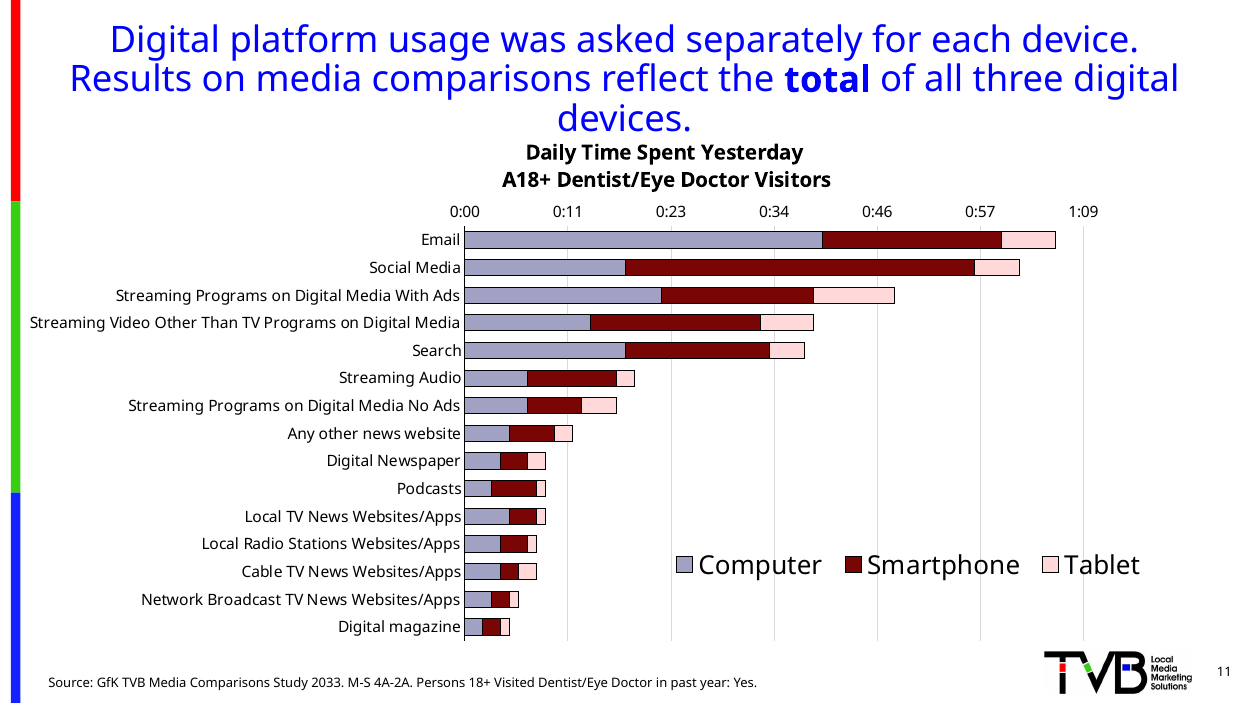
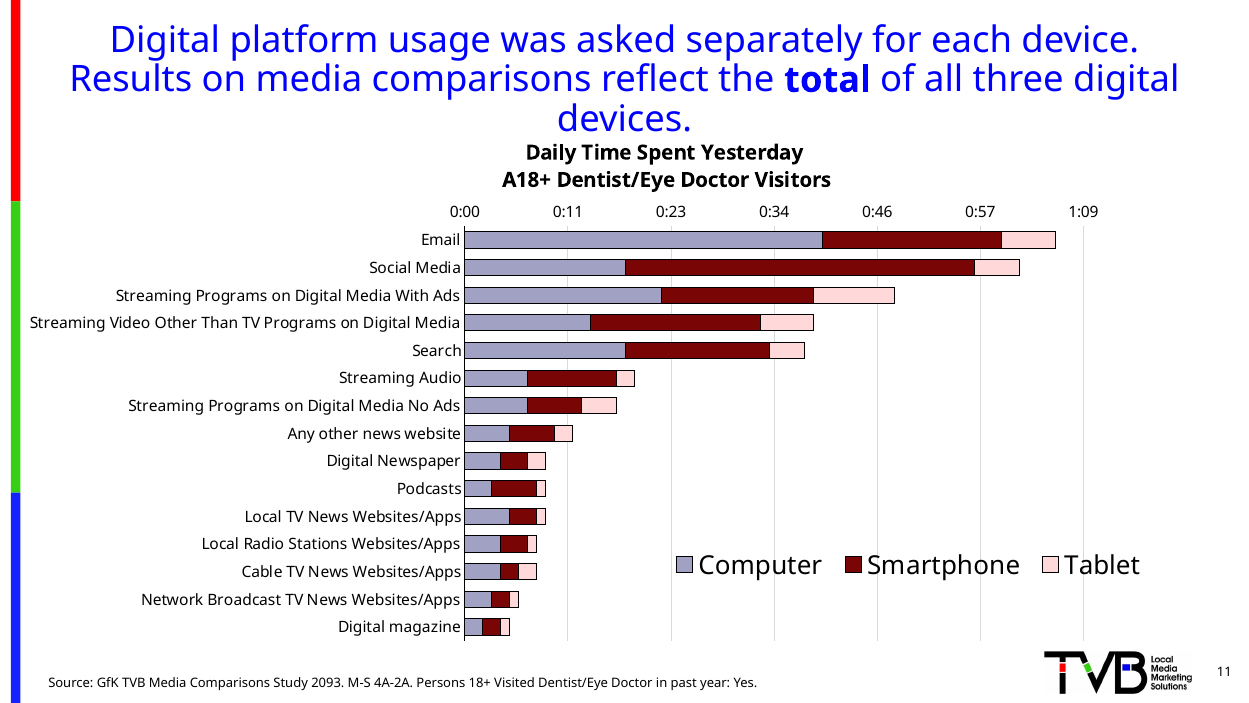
2033: 2033 -> 2093
